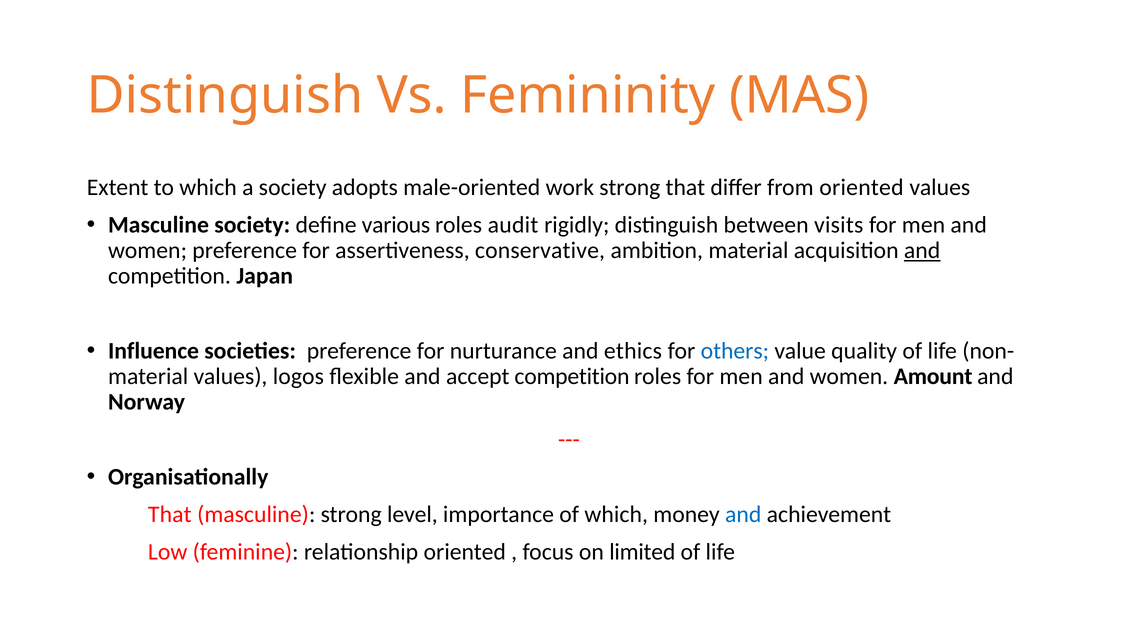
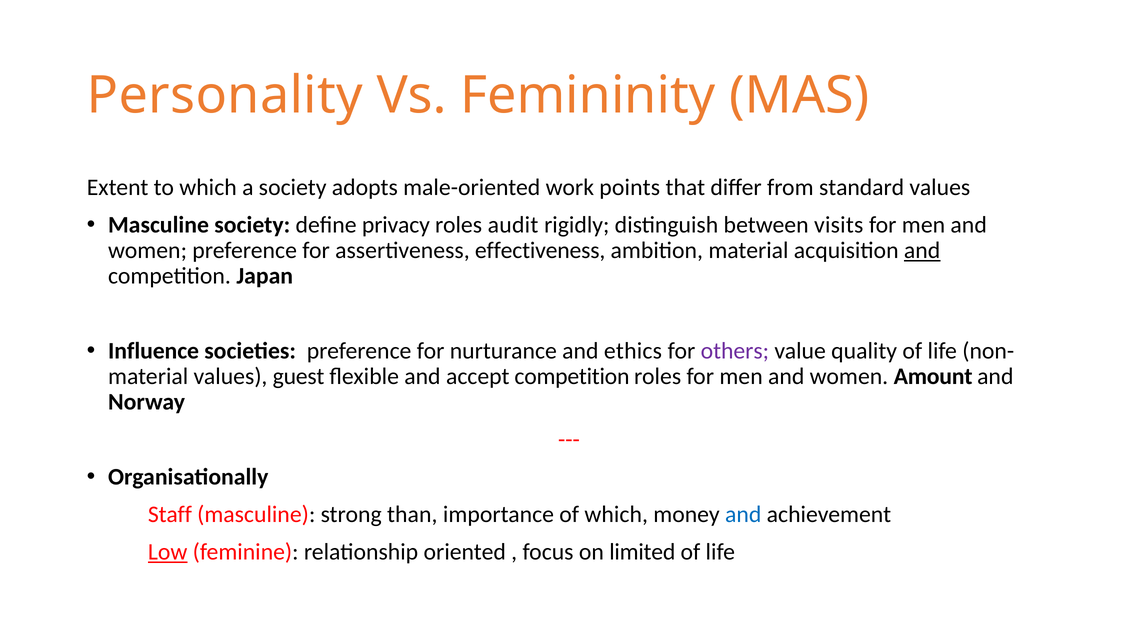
Distinguish at (225, 96): Distinguish -> Personality
work strong: strong -> points
from oriented: oriented -> standard
various: various -> privacy
conservative: conservative -> effectiveness
others colour: blue -> purple
logos: logos -> guest
That at (170, 515): That -> Staff
level: level -> than
Low underline: none -> present
